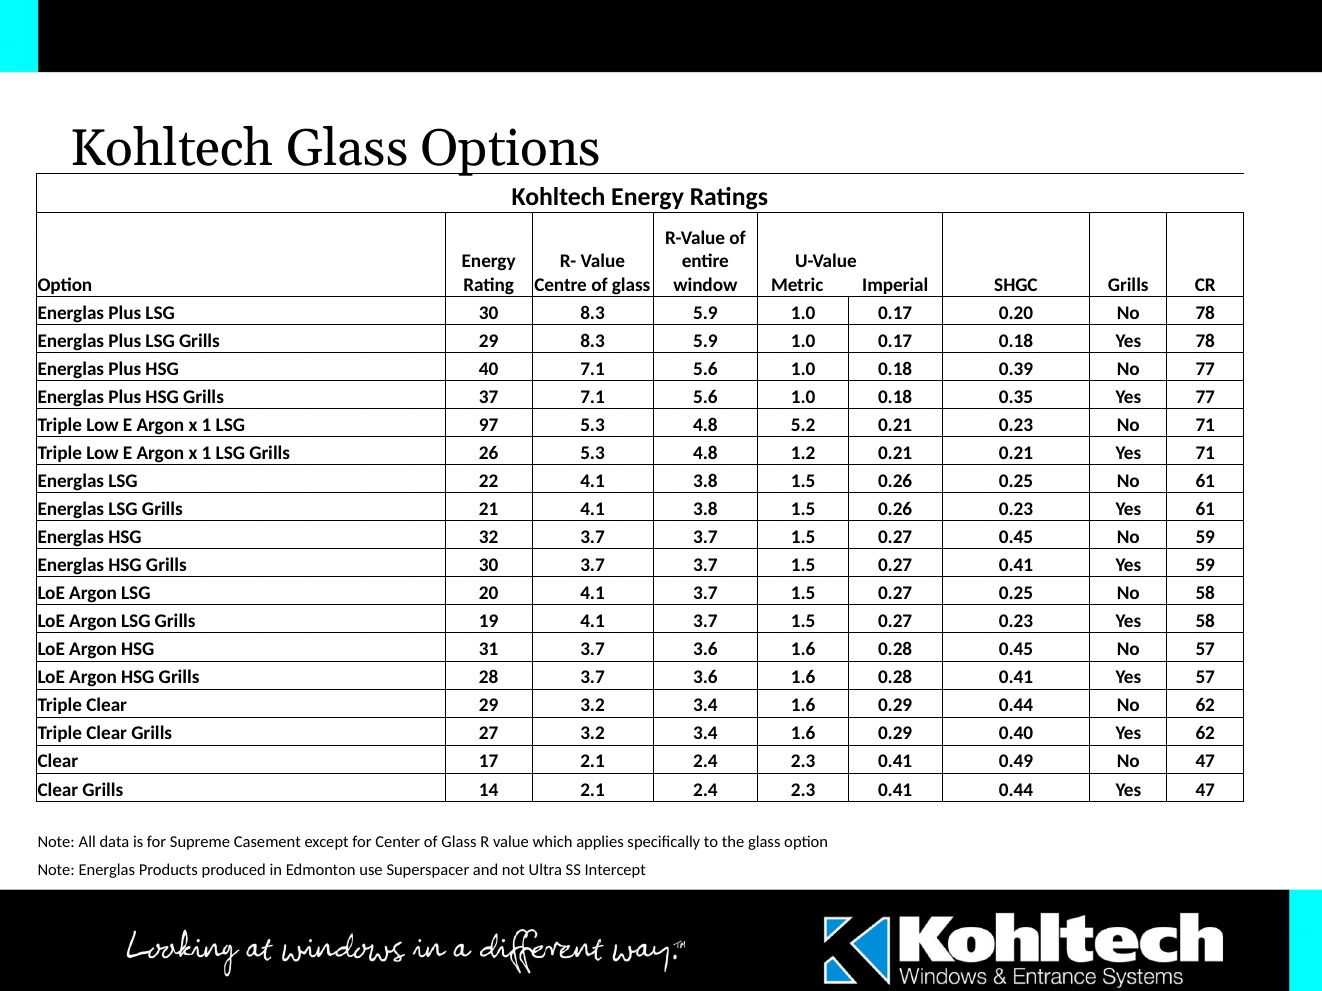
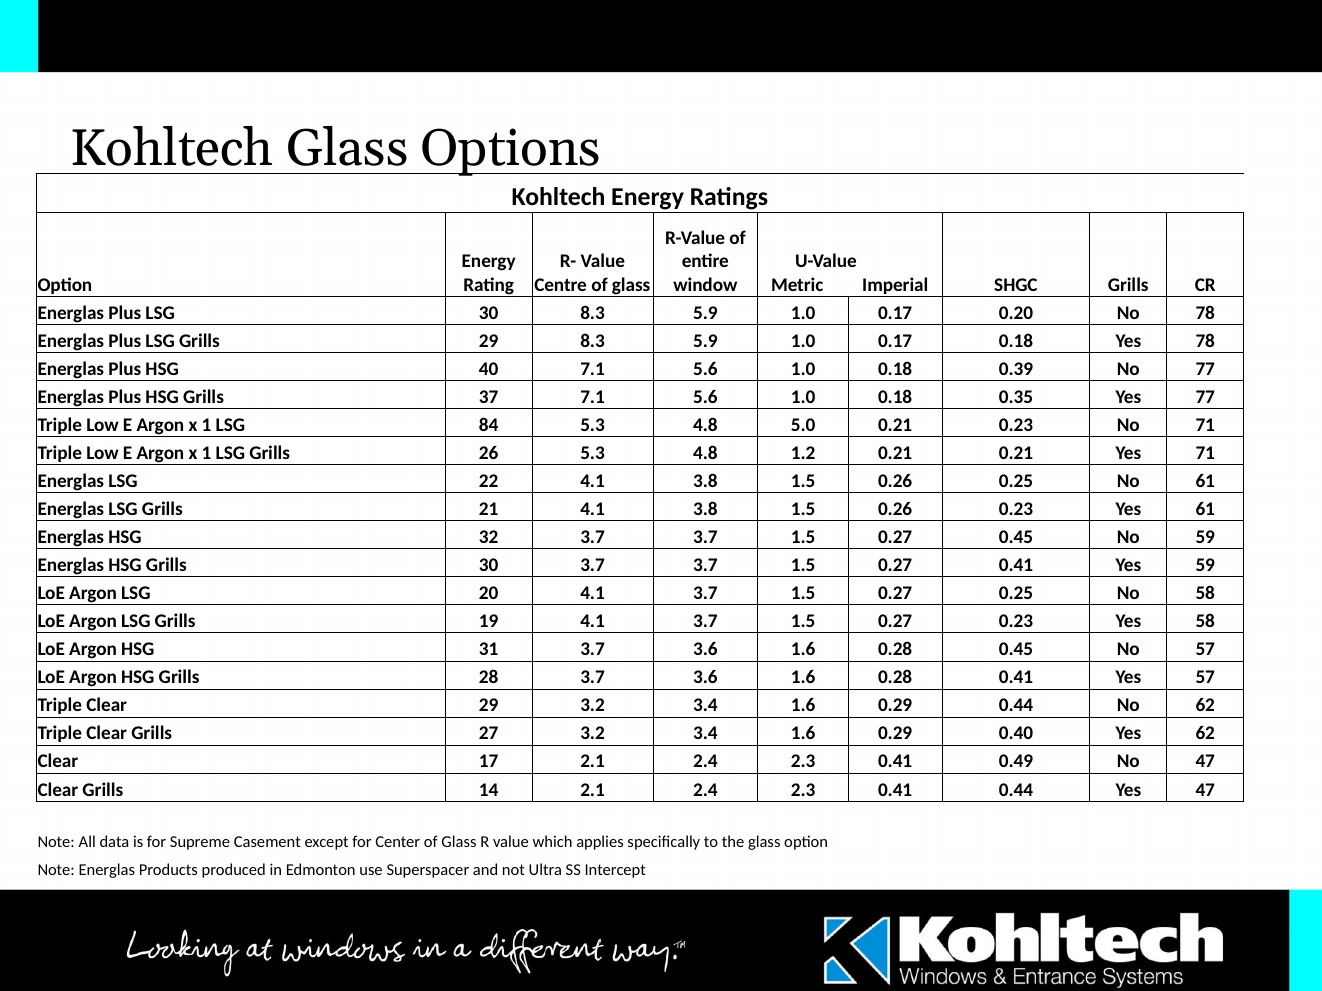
97: 97 -> 84
5.2: 5.2 -> 5.0
